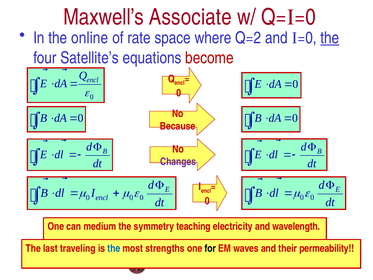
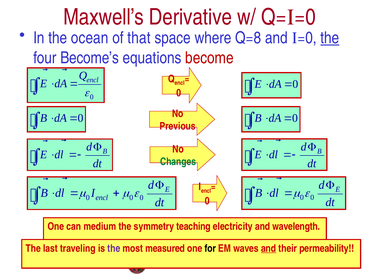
Associate: Associate -> Derivative
online: online -> ocean
rate: rate -> that
Q=2: Q=2 -> Q=8
Satellite’s: Satellite’s -> Become’s
Because: Because -> Previous
Changes colour: purple -> green
the at (114, 248) colour: blue -> purple
strengths: strengths -> measured
and at (269, 248) underline: none -> present
